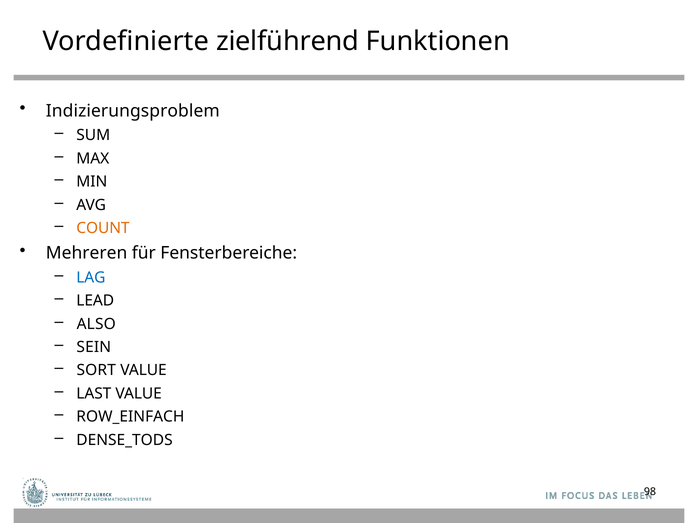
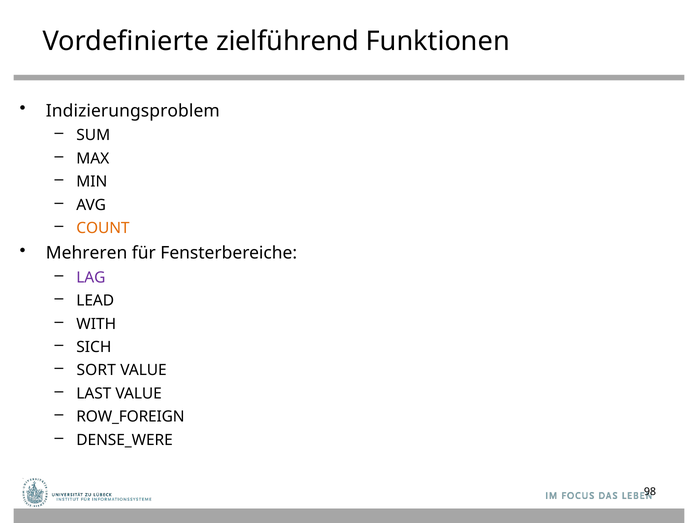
LAG colour: blue -> purple
ALSO: ALSO -> WITH
SEIN: SEIN -> SICH
ROW_EINFACH: ROW_EINFACH -> ROW_FOREIGN
DENSE_TODS: DENSE_TODS -> DENSE_WERE
